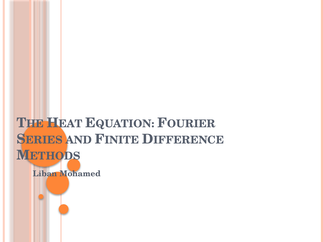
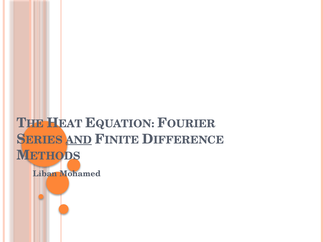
AND underline: none -> present
